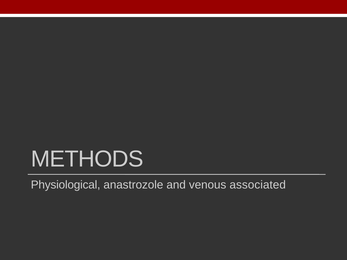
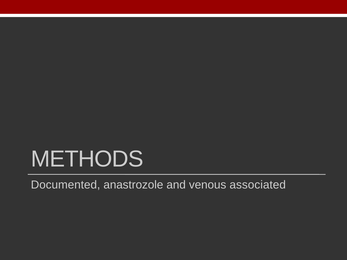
Physiological: Physiological -> Documented
